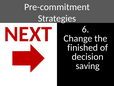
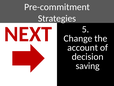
6: 6 -> 5
finished: finished -> account
